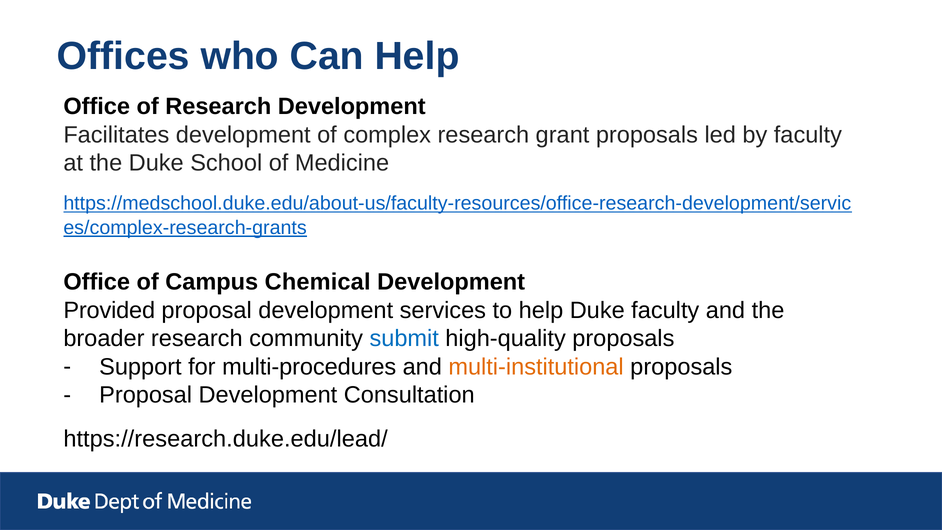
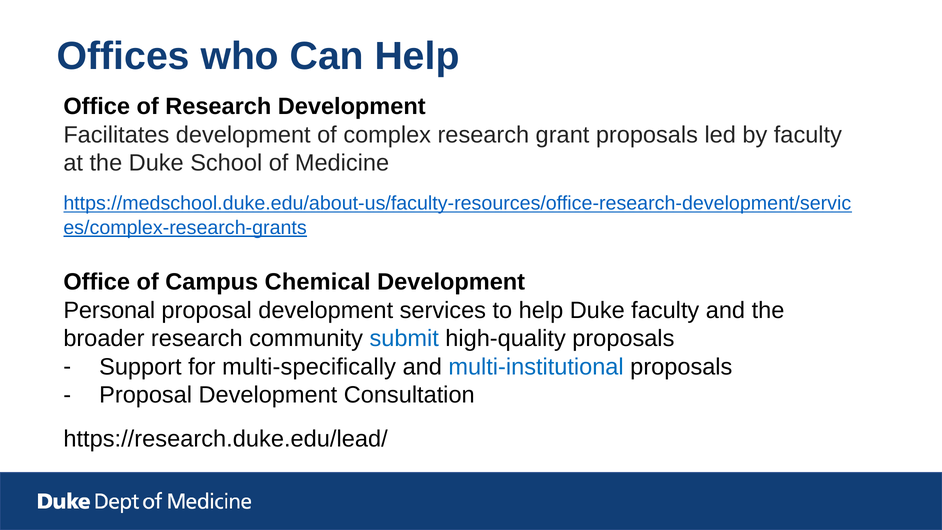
Provided: Provided -> Personal
multi-procedures: multi-procedures -> multi-specifically
multi-institutional colour: orange -> blue
